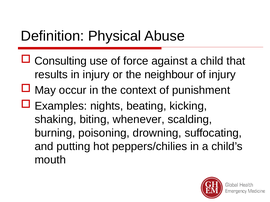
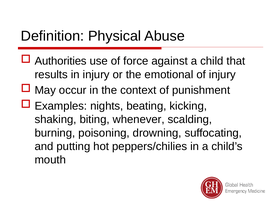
Consulting: Consulting -> Authorities
neighbour: neighbour -> emotional
